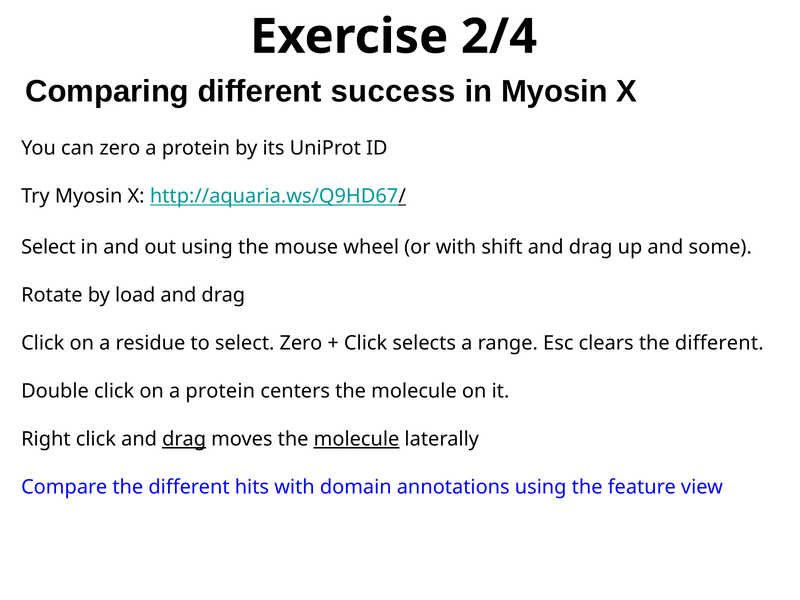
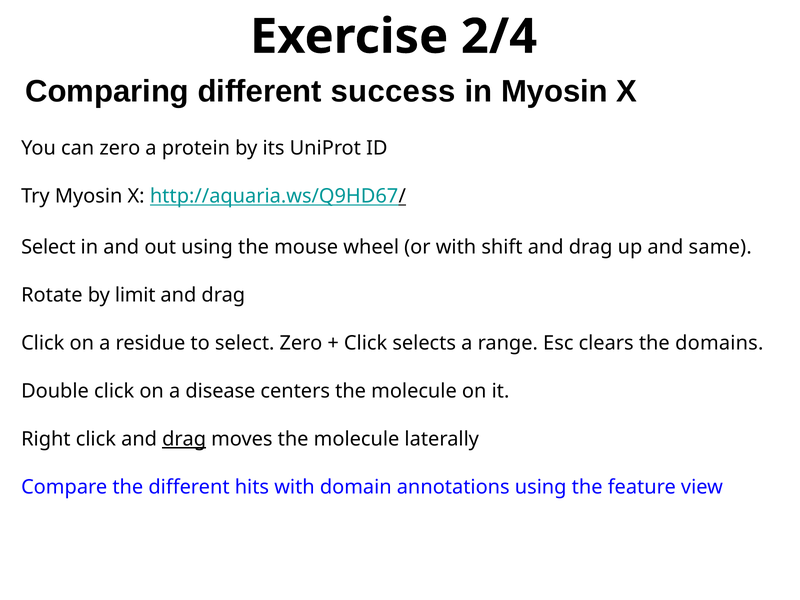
some: some -> same
load: load -> limit
clears the different: different -> domains
on a protein: protein -> disease
molecule at (357, 439) underline: present -> none
